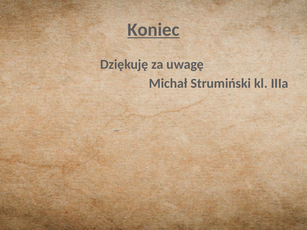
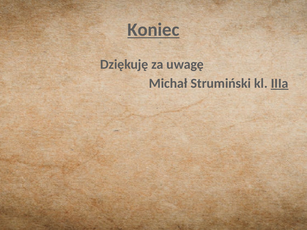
IIIa underline: none -> present
